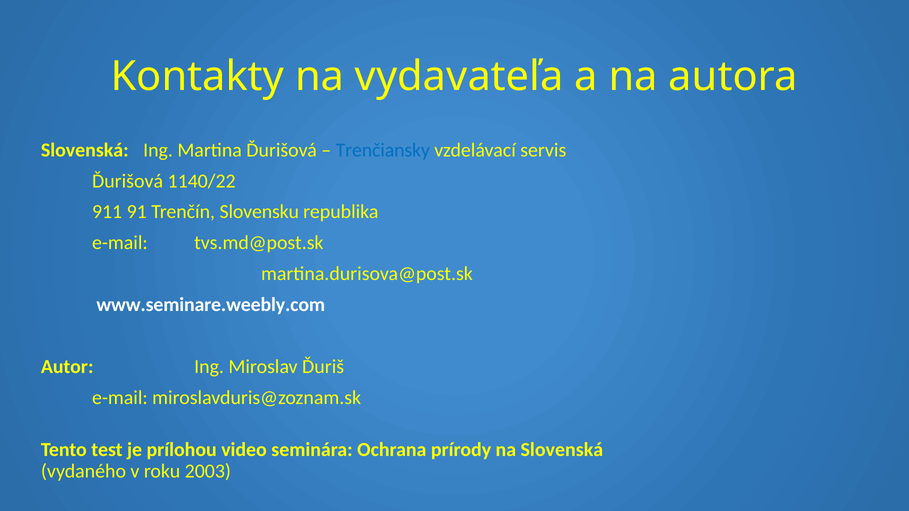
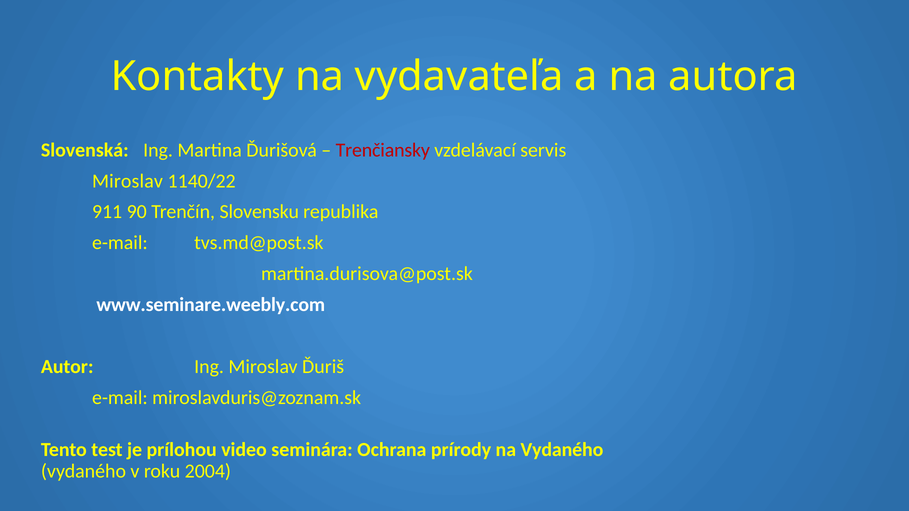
Trenčiansky colour: blue -> red
Ďurišová at (128, 181): Ďurišová -> Miroslav
91: 91 -> 90
na Slovenská: Slovenská -> Vydaného
2003: 2003 -> 2004
